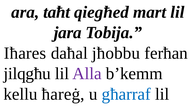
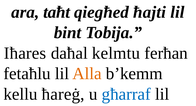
mart: mart -> ħajti
jara: jara -> bint
jħobbu: jħobbu -> kelmtu
jilqgħu: jilqgħu -> fetaħlu
Alla colour: purple -> orange
